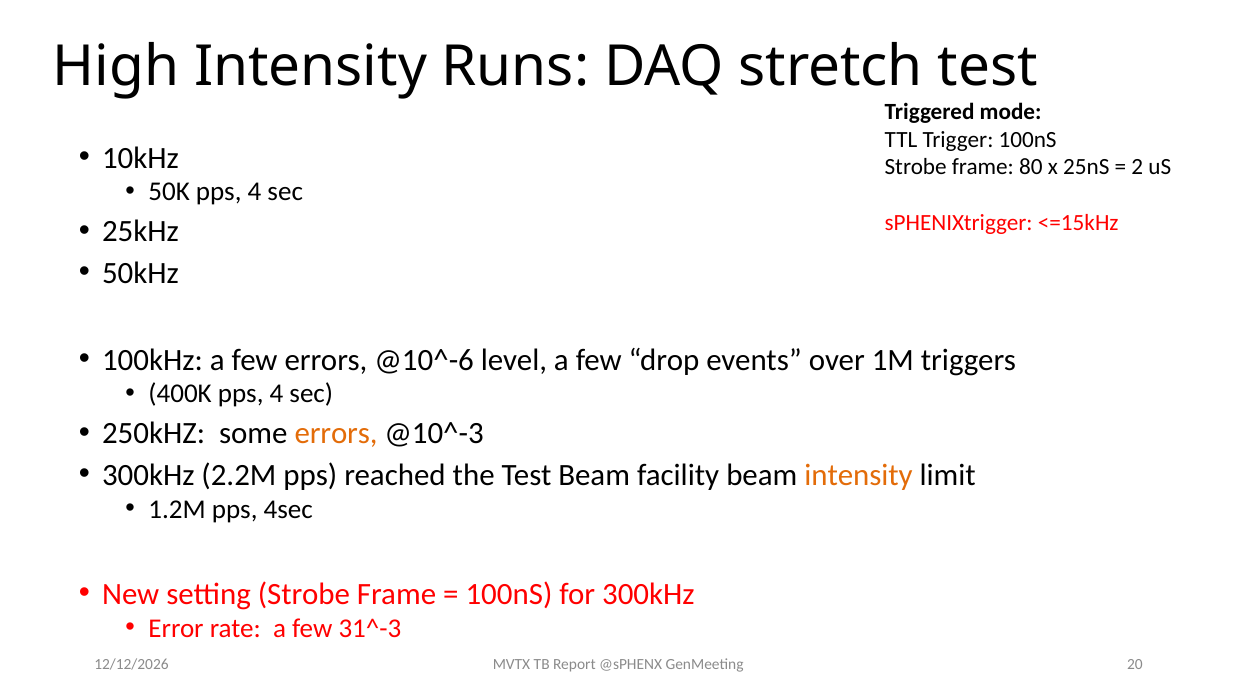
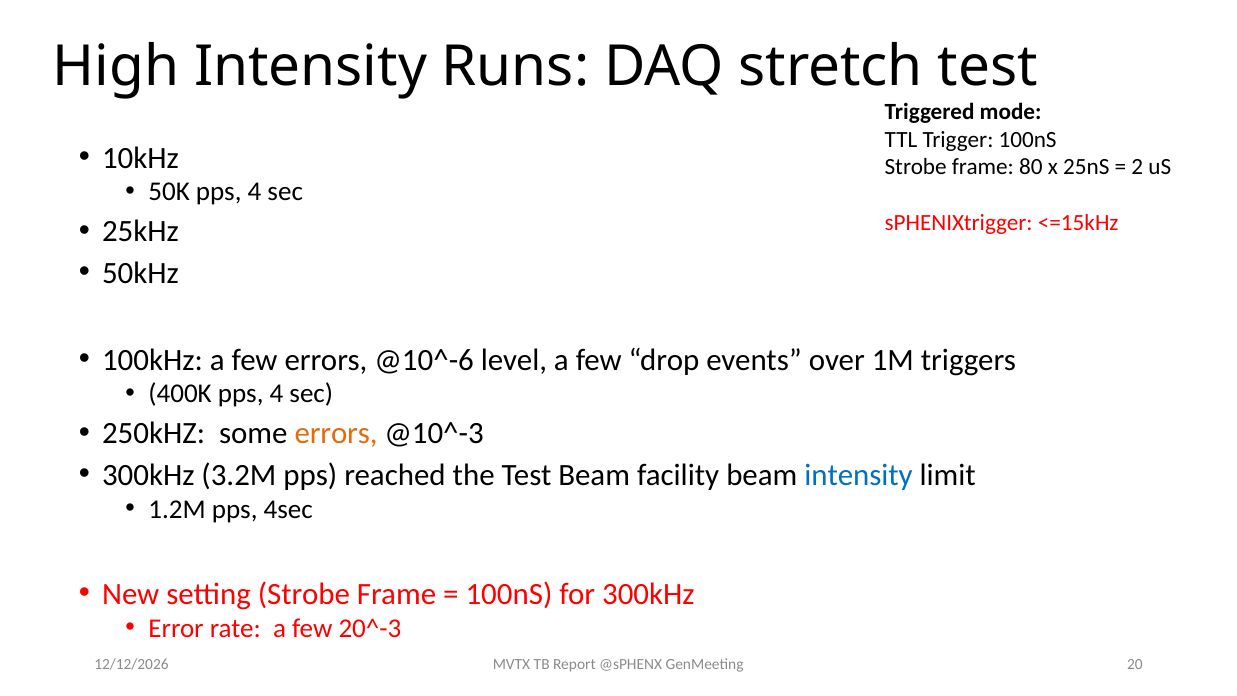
2.2M: 2.2M -> 3.2M
intensity at (858, 475) colour: orange -> blue
31^-3: 31^-3 -> 20^-3
